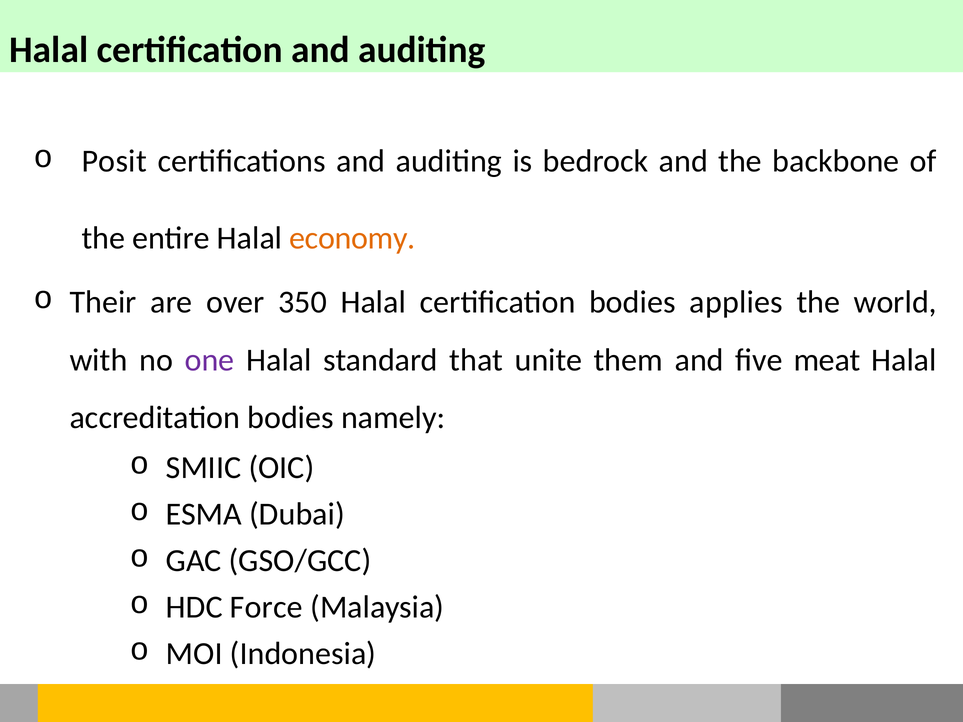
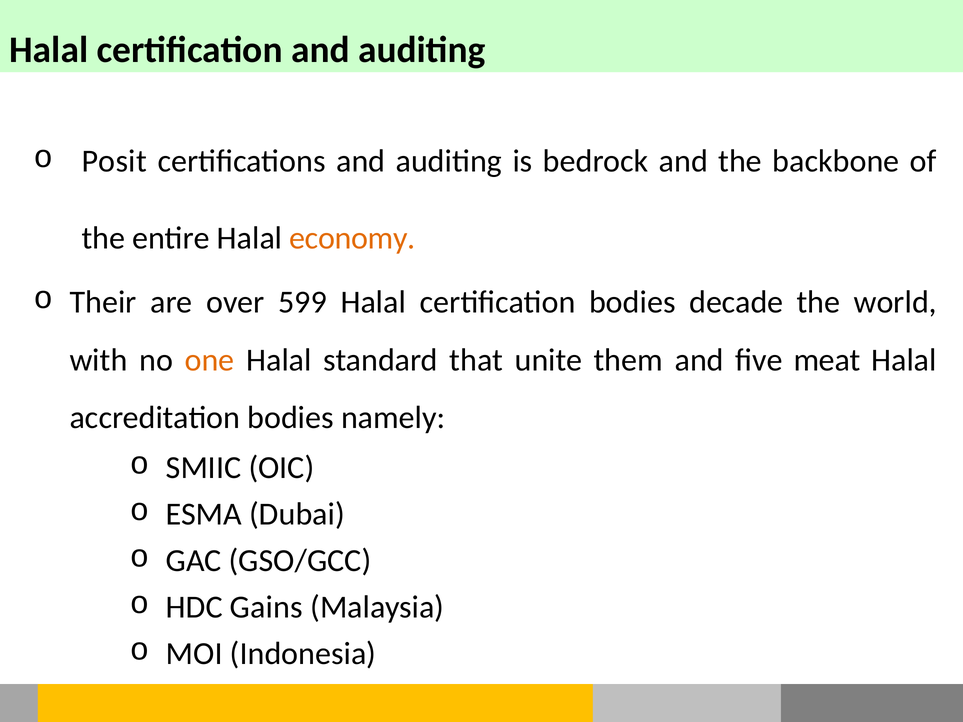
350: 350 -> 599
applies: applies -> decade
one colour: purple -> orange
Force: Force -> Gains
